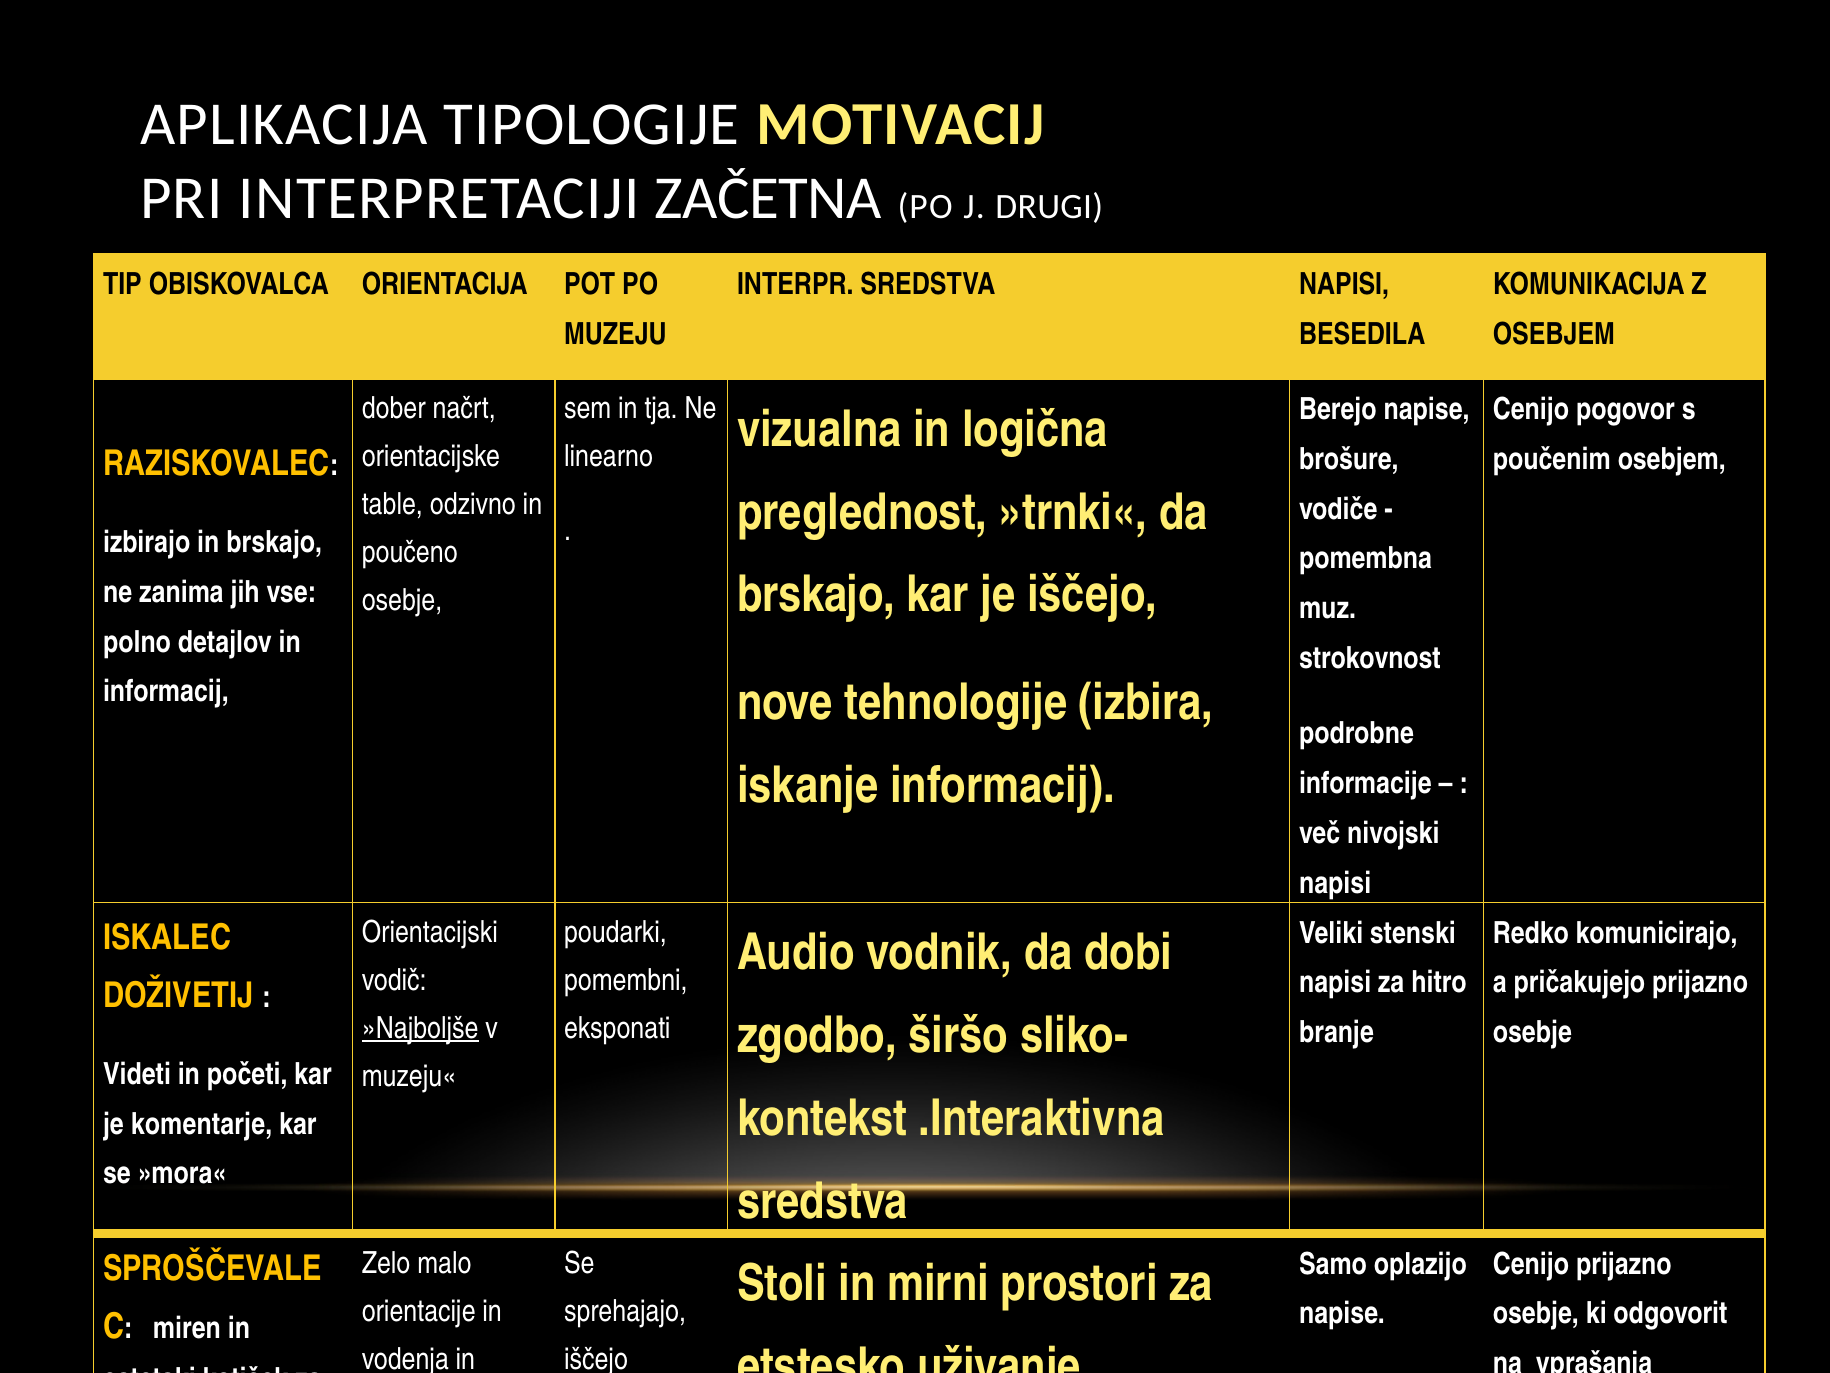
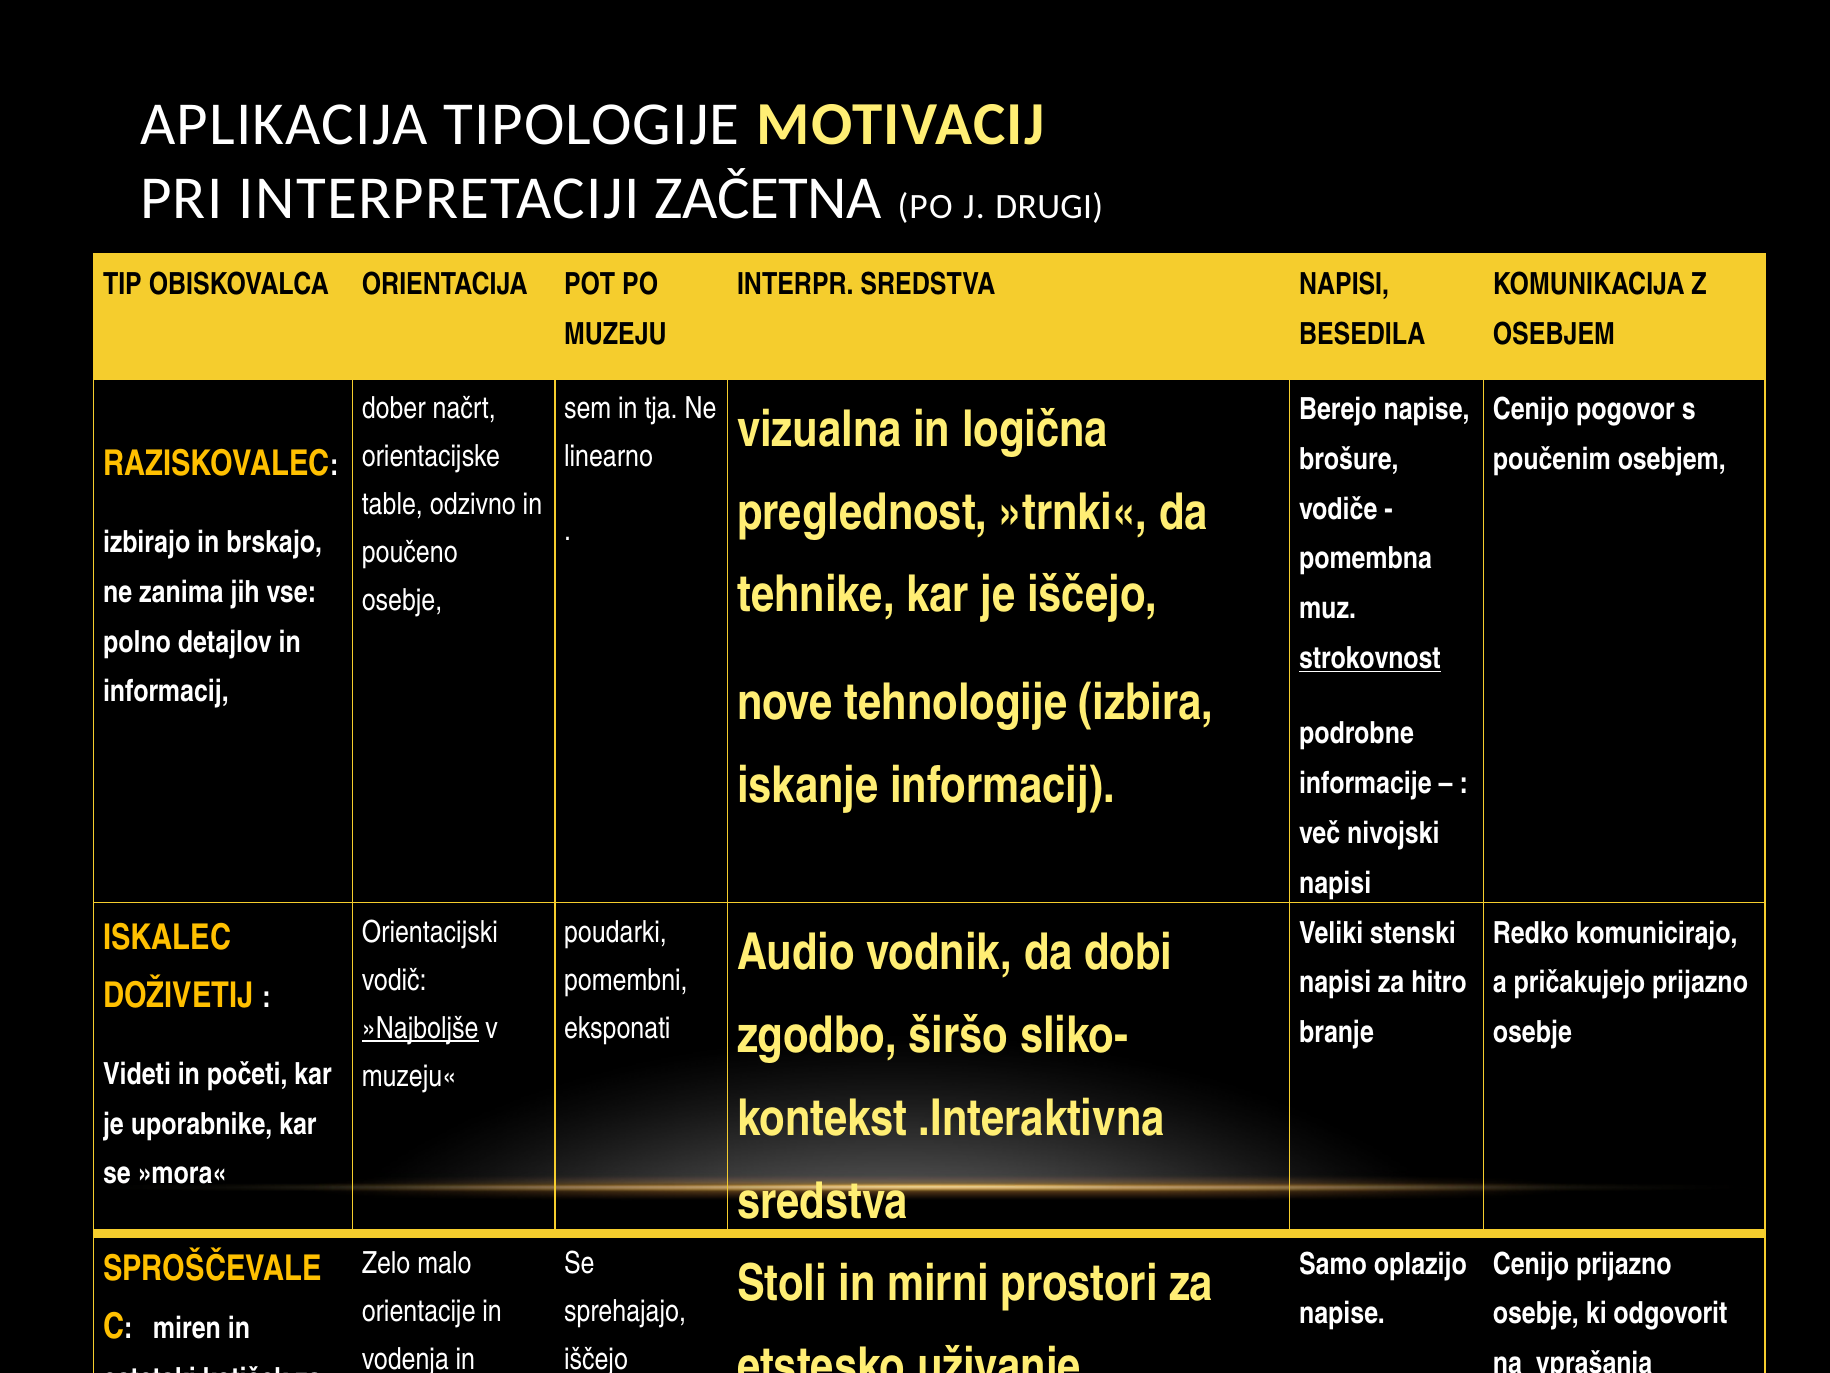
brskajo at (816, 595): brskajo -> tehnike
strokovnost underline: none -> present
komentarje: komentarje -> uporabnike
